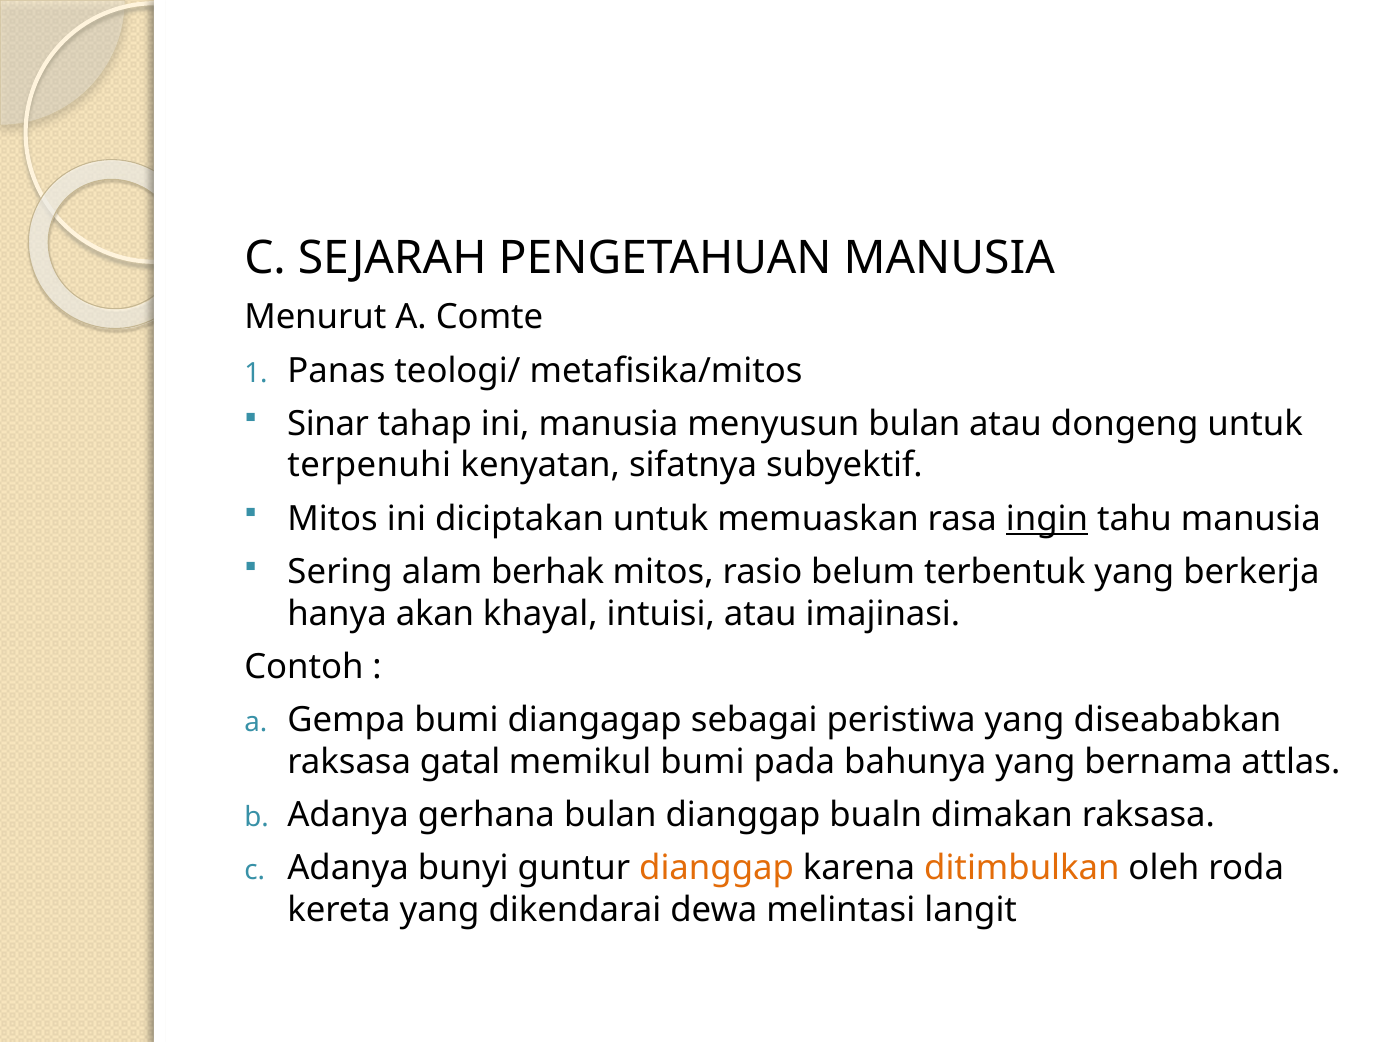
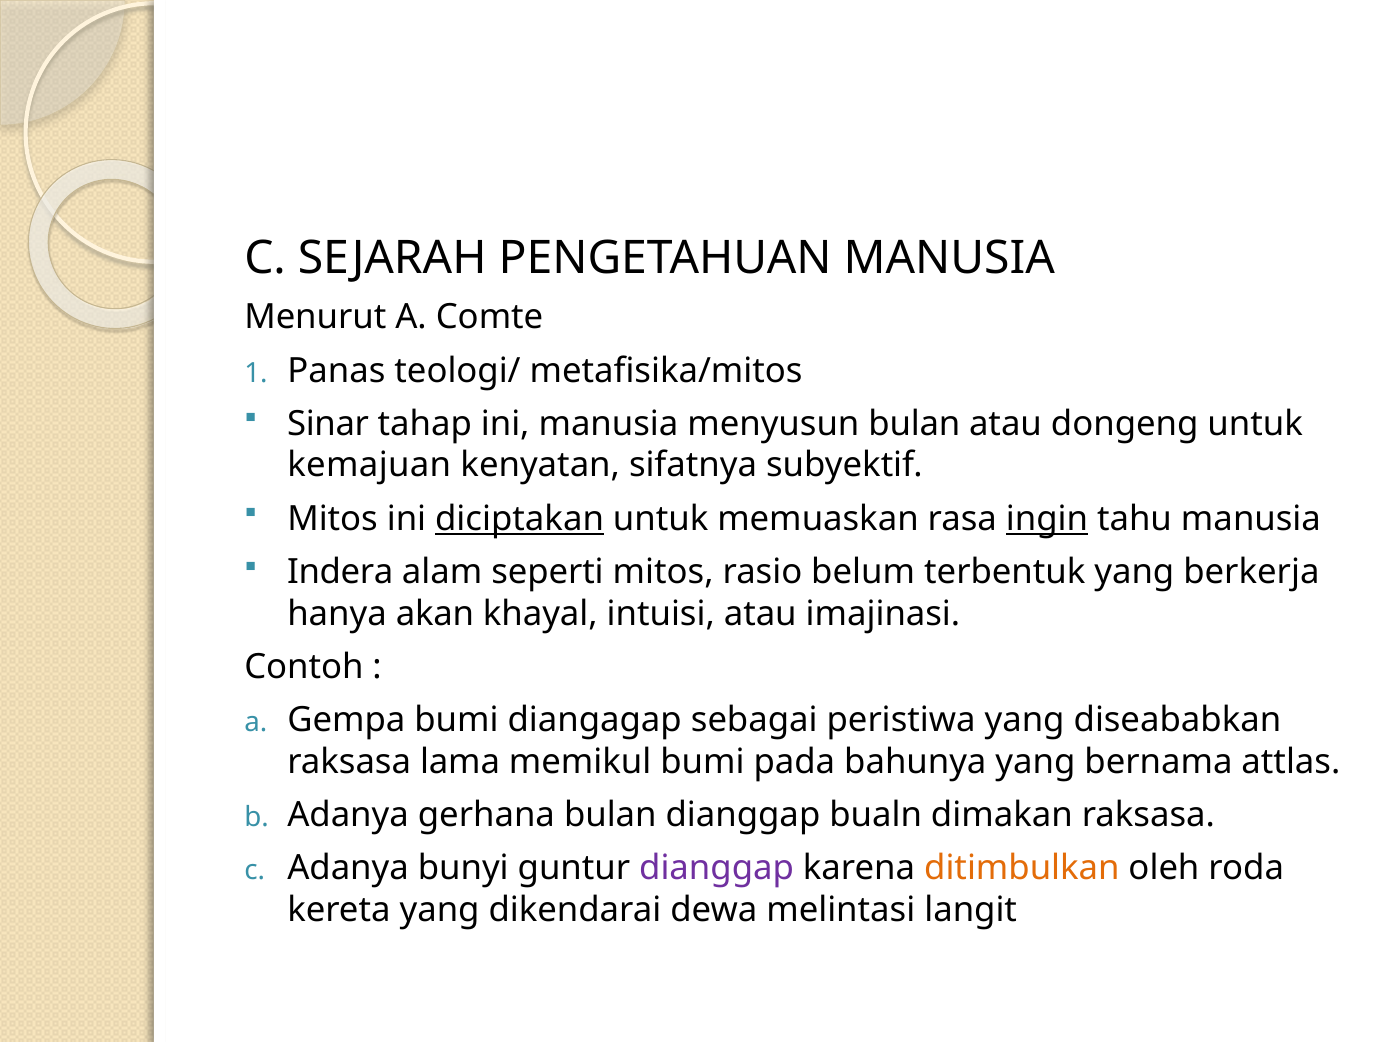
terpenuhi: terpenuhi -> kemajuan
diciptakan underline: none -> present
Sering: Sering -> Indera
berhak: berhak -> seperti
gatal: gatal -> lama
dianggap at (717, 868) colour: orange -> purple
